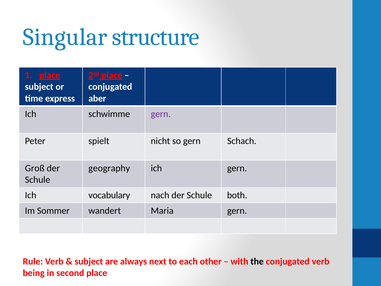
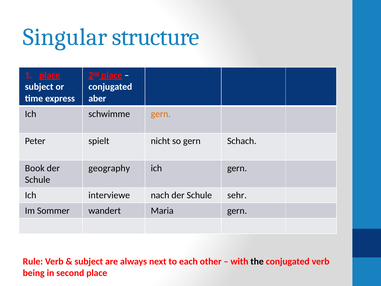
gern at (161, 114) colour: purple -> orange
Groß: Groß -> Book
vocabulary: vocabulary -> interviewe
both: both -> sehr
